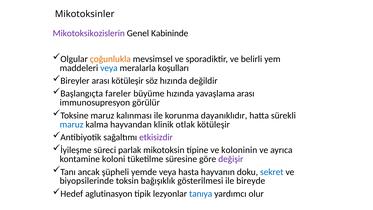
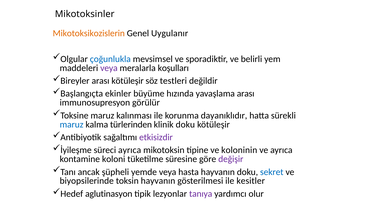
Mikotoksikozislerin colour: purple -> orange
Kabininde: Kabininde -> Uygulanır
çoğunlukla colour: orange -> blue
veya at (109, 68) colour: blue -> purple
söz hızında: hızında -> testleri
fareler: fareler -> ekinler
hayvandan: hayvandan -> türlerinden
klinik otlak: otlak -> doku
süreci parlak: parlak -> ayrıca
toksin bağışıklık: bağışıklık -> hayvanın
bireyde: bireyde -> kesitler
tanıya colour: blue -> purple
